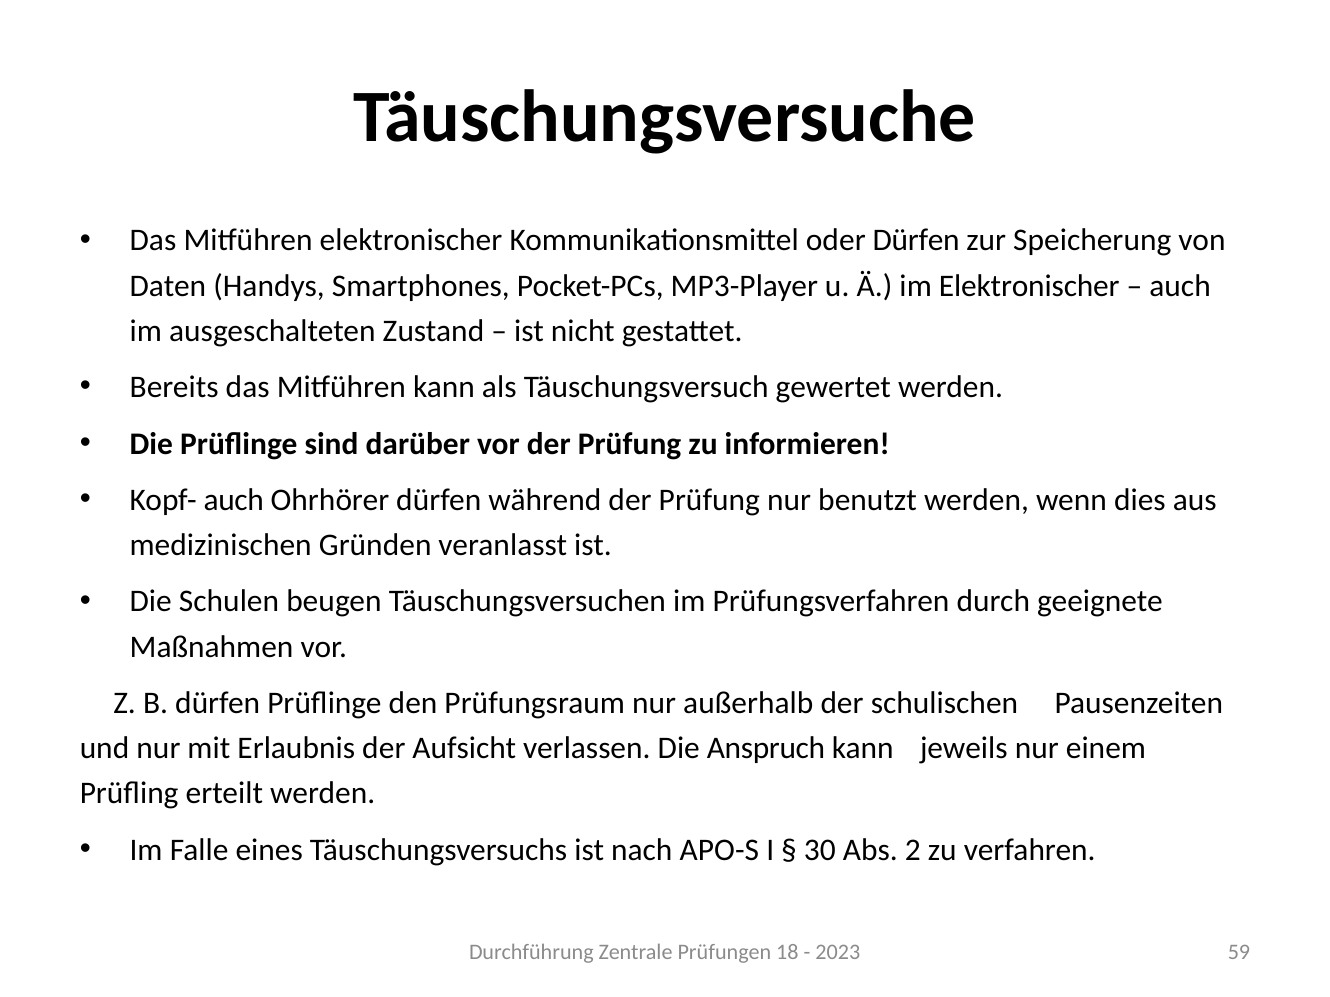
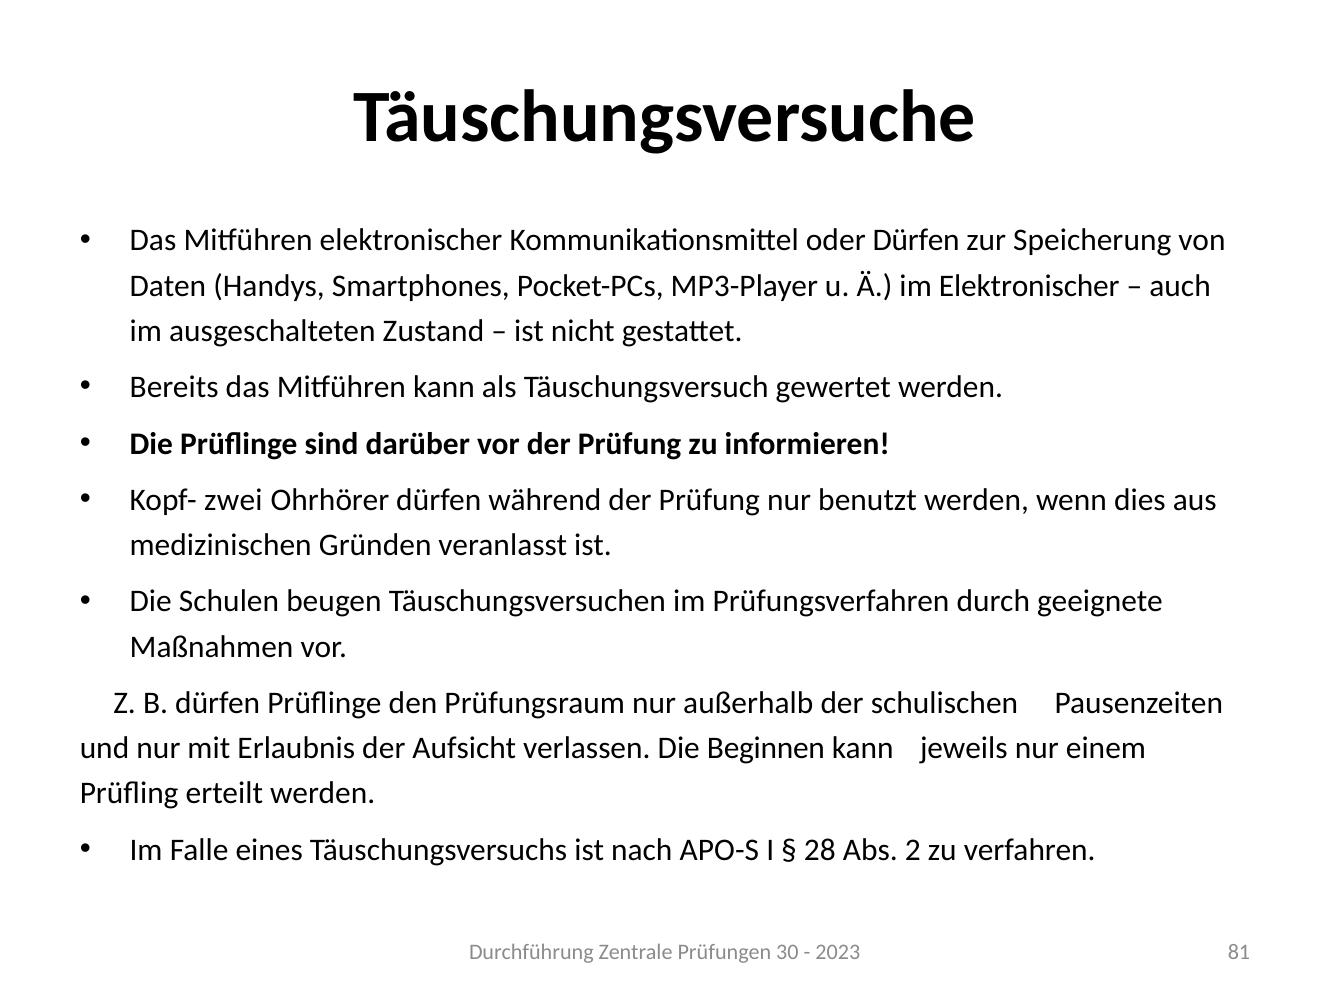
Kopf- auch: auch -> zwei
Anspruch: Anspruch -> Beginnen
30: 30 -> 28
18: 18 -> 30
59: 59 -> 81
